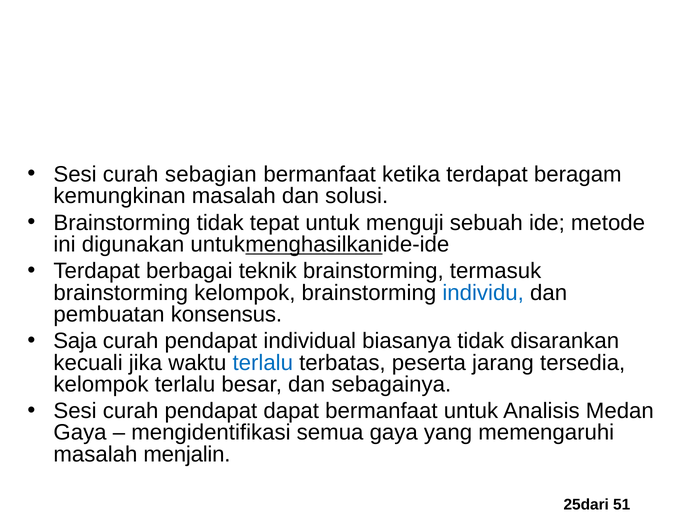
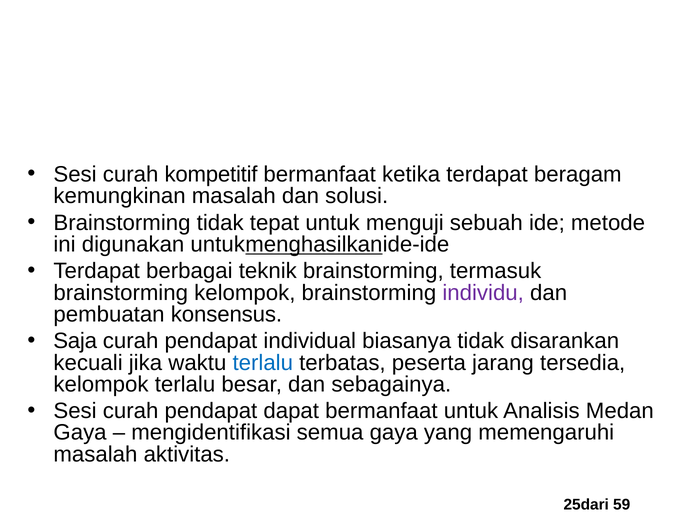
sebagian: sebagian -> kompetitif
individu colour: blue -> purple
menjalin: menjalin -> aktivitas
51: 51 -> 59
